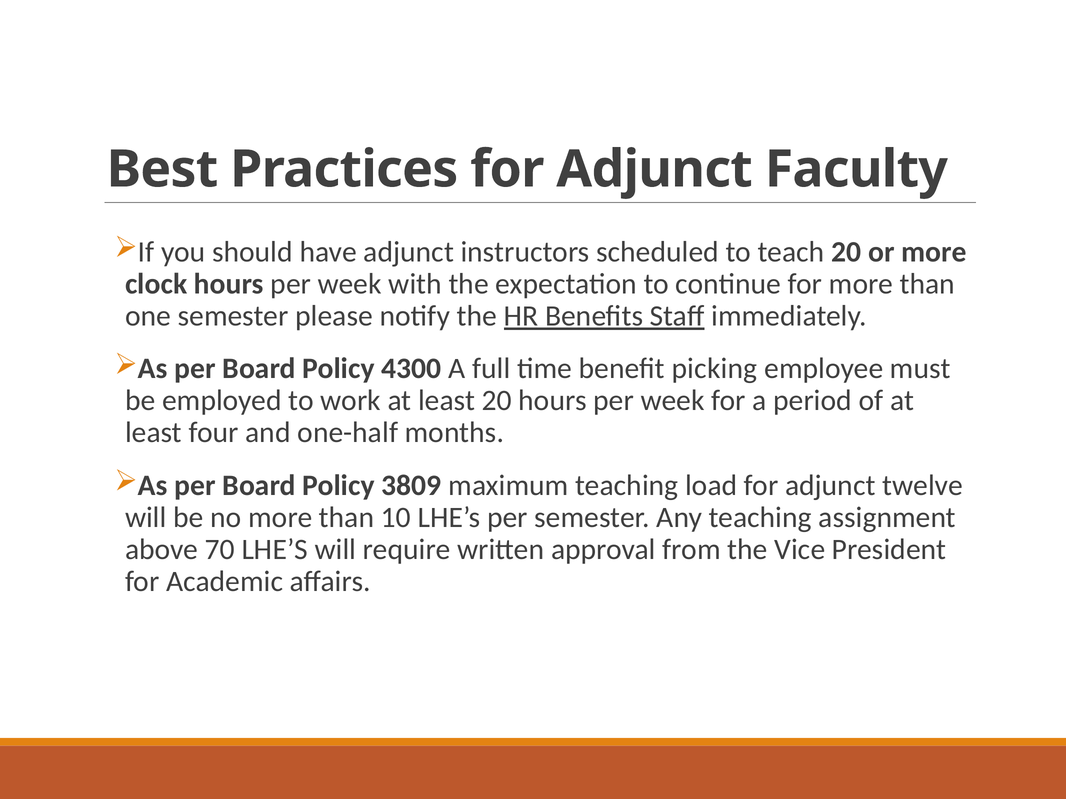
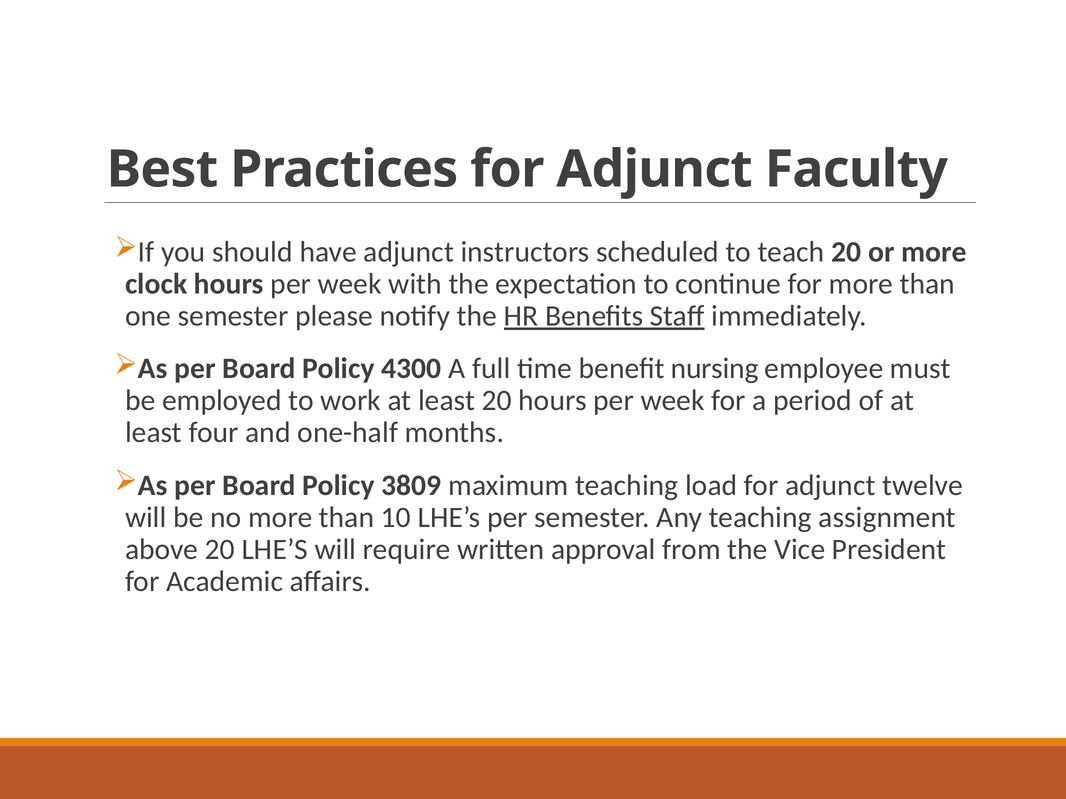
picking: picking -> nursing
above 70: 70 -> 20
